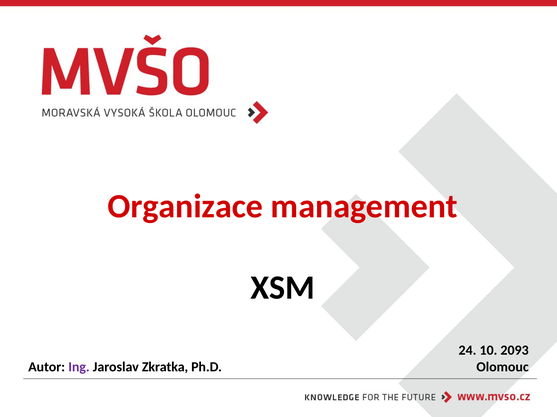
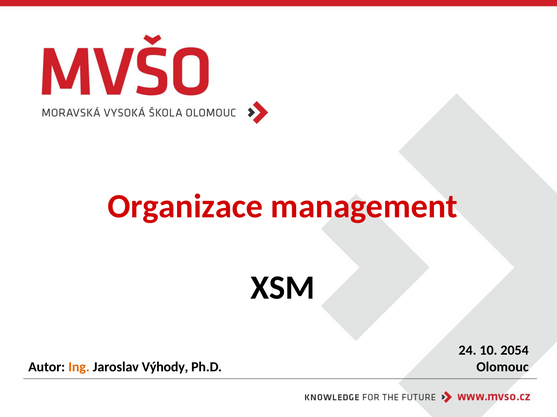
2093: 2093 -> 2054
Ing colour: purple -> orange
Zkratka: Zkratka -> Výhody
